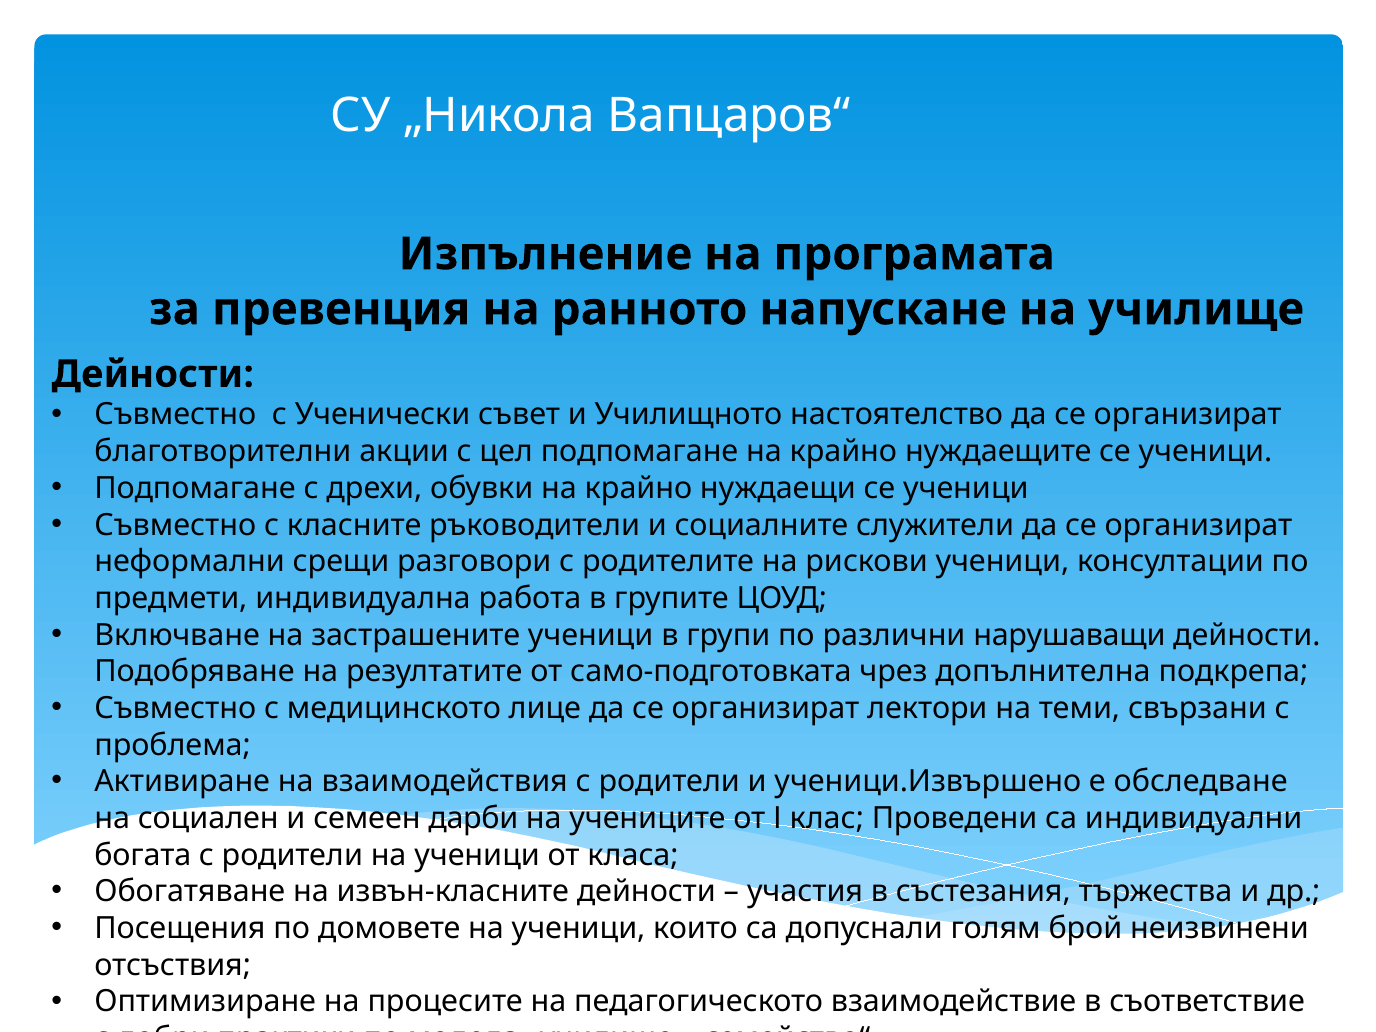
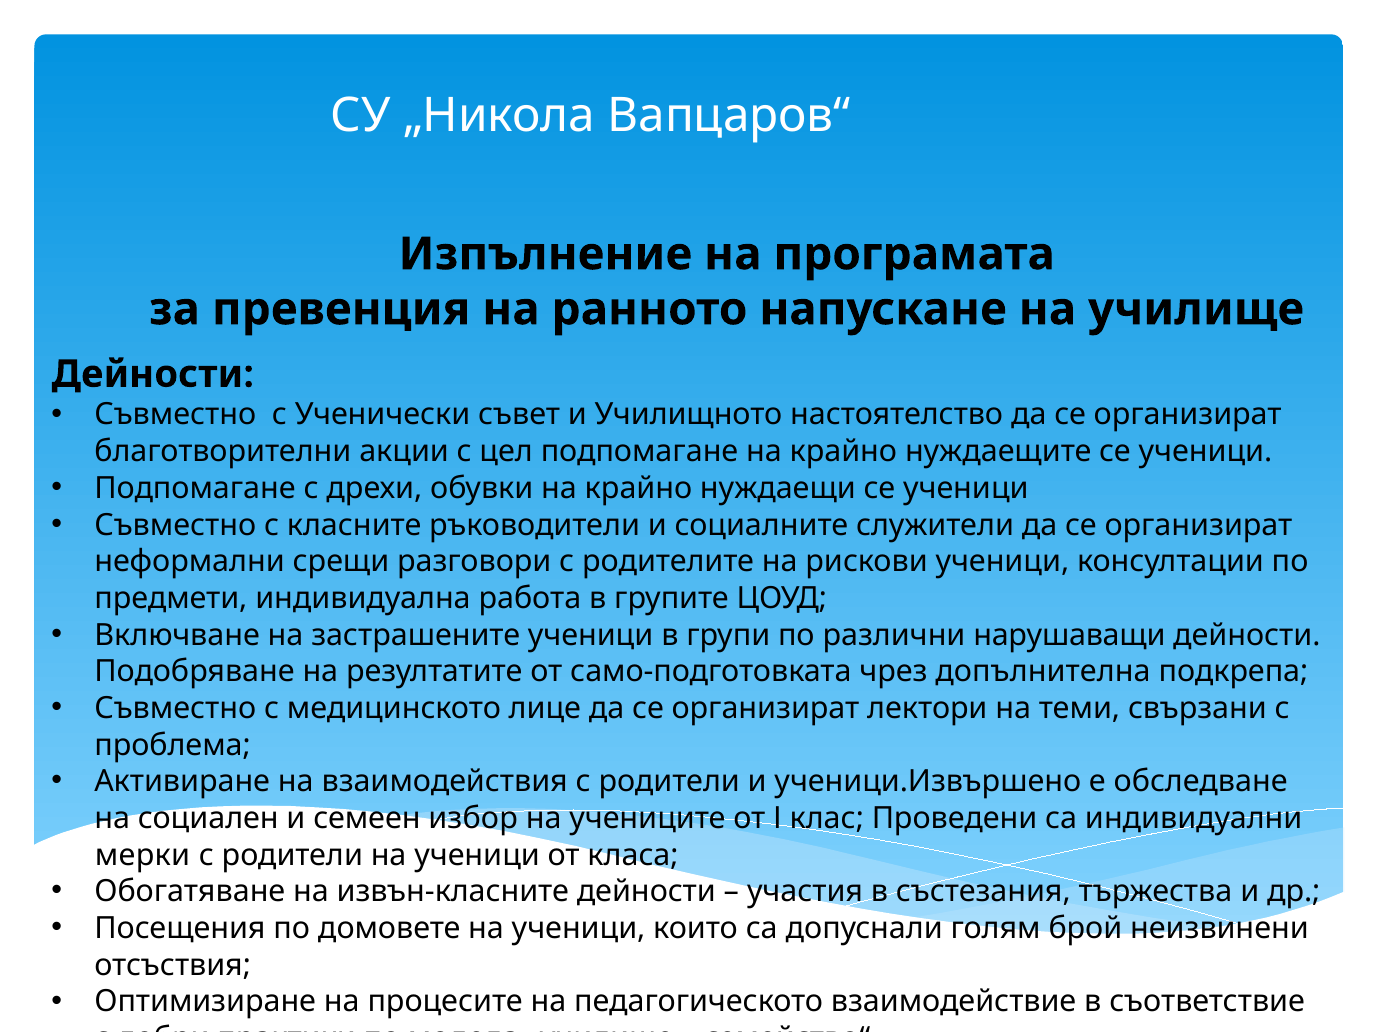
дарби: дарби -> избор
богата: богата -> мерки
